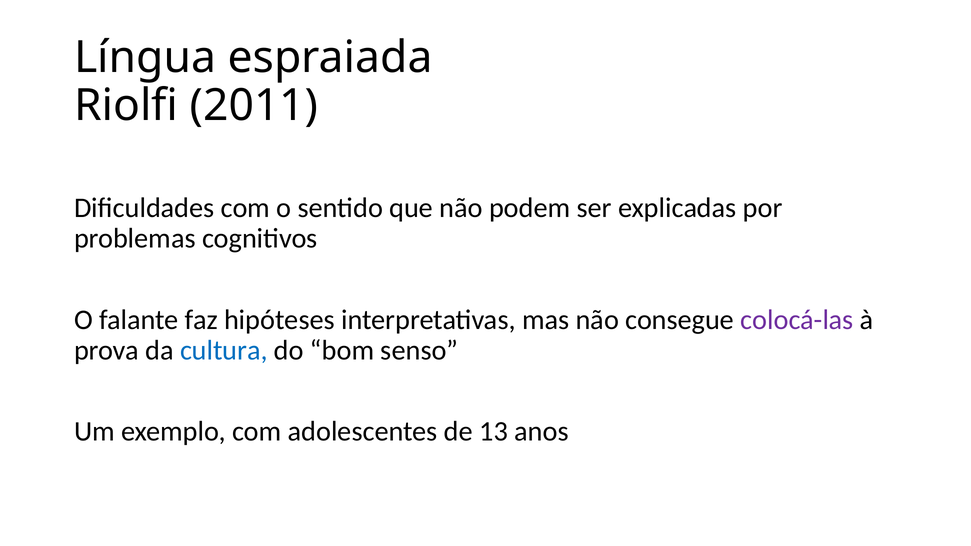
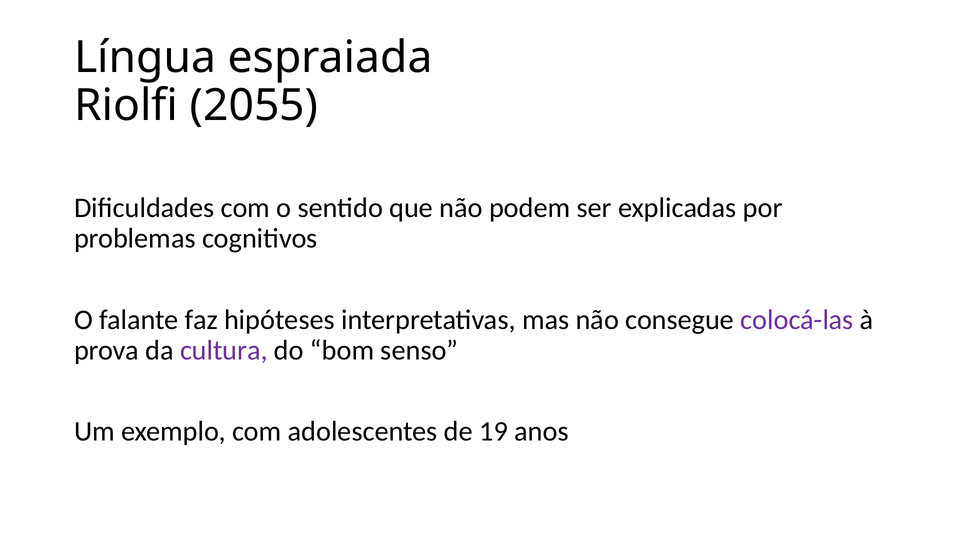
2011: 2011 -> 2055
cultura colour: blue -> purple
13: 13 -> 19
